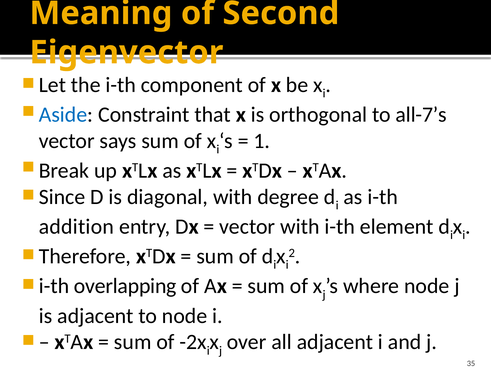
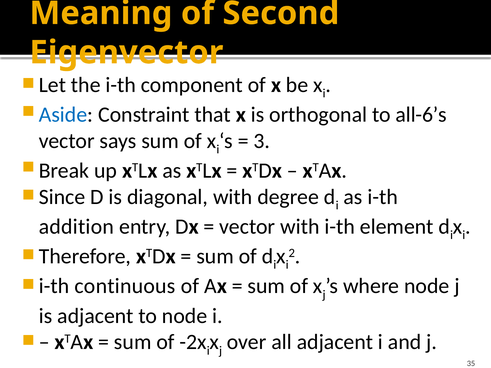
all-7’s: all-7’s -> all-6’s
1: 1 -> 3
overlapping: overlapping -> continuous
